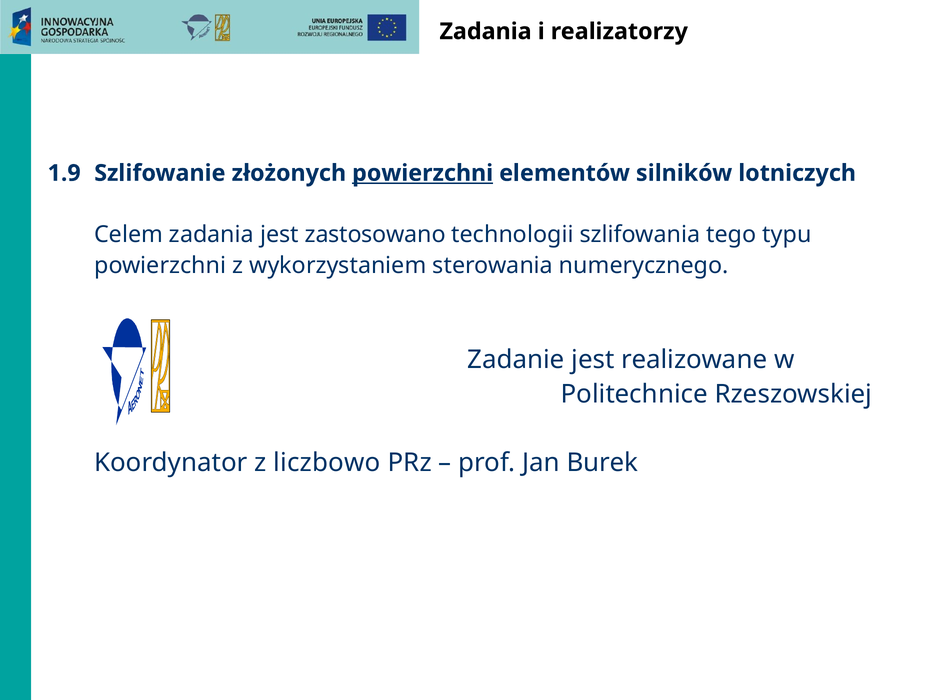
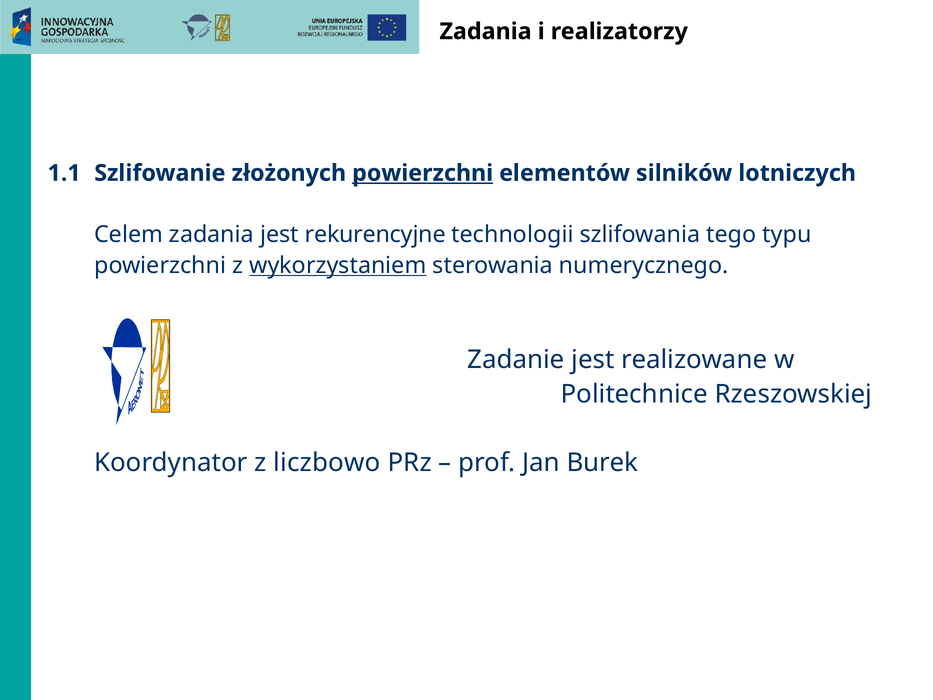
1.9: 1.9 -> 1.1
zastosowano: zastosowano -> rekurencyjne
wykorzystaniem underline: none -> present
